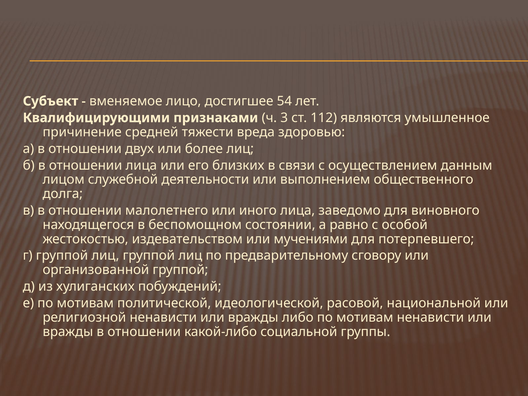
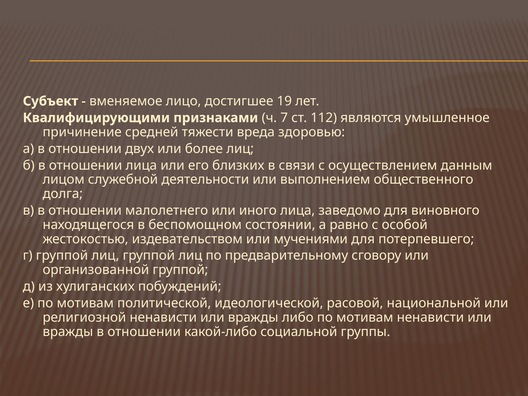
54: 54 -> 19
3: 3 -> 7
